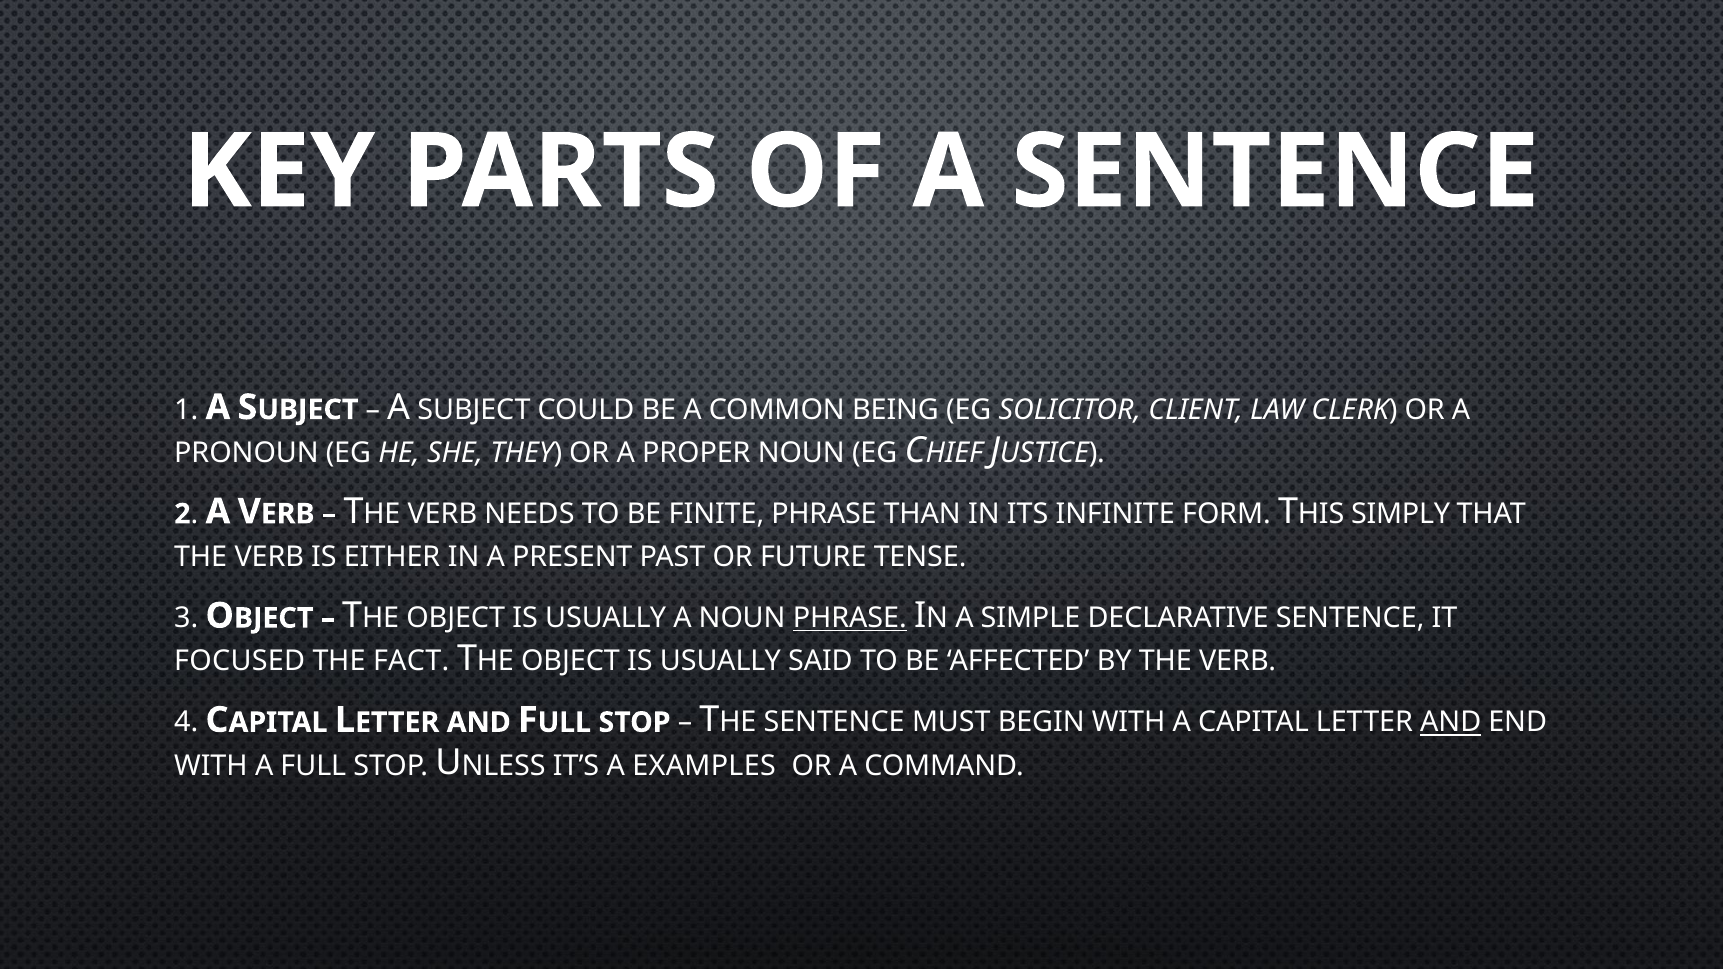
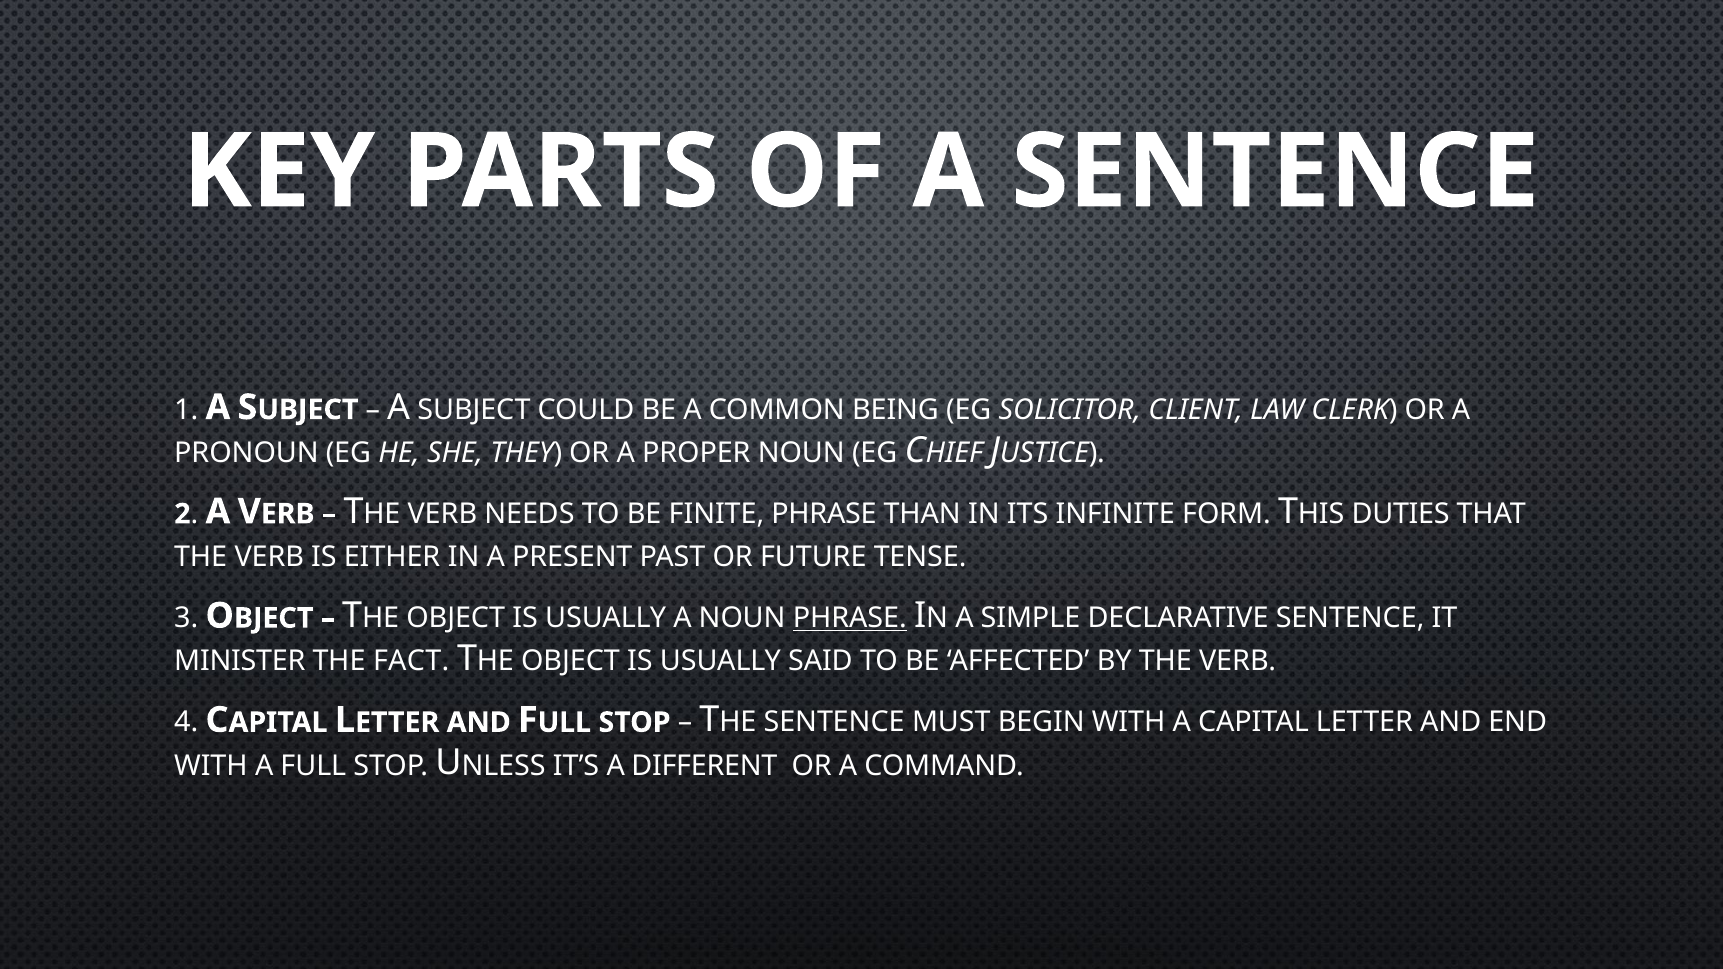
SIMPLY: SIMPLY -> DUTIES
FOCUSED: FOCUSED -> MINISTER
AND at (1451, 723) underline: present -> none
EXAMPLES: EXAMPLES -> DIFFERENT
